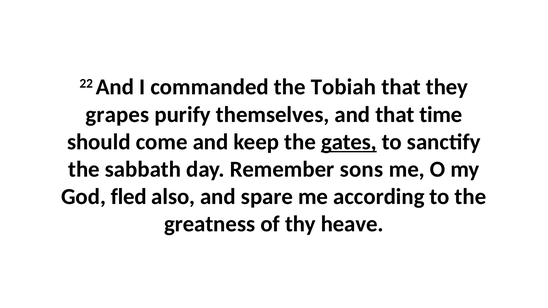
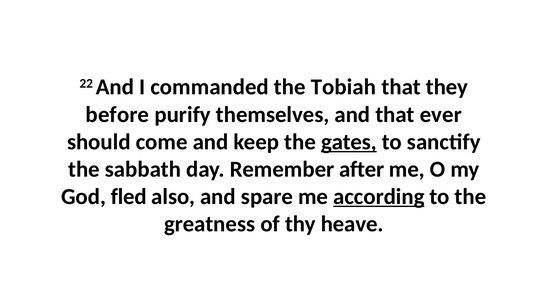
grapes: grapes -> before
time: time -> ever
sons: sons -> after
according underline: none -> present
